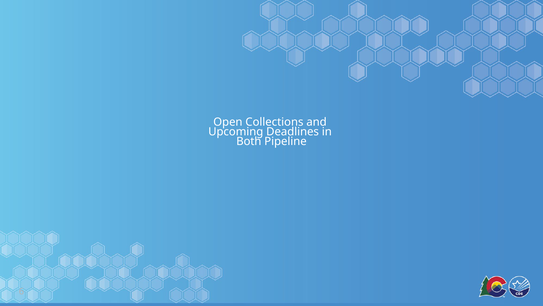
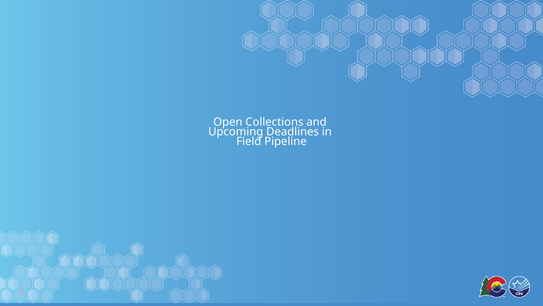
Both: Both -> Field
